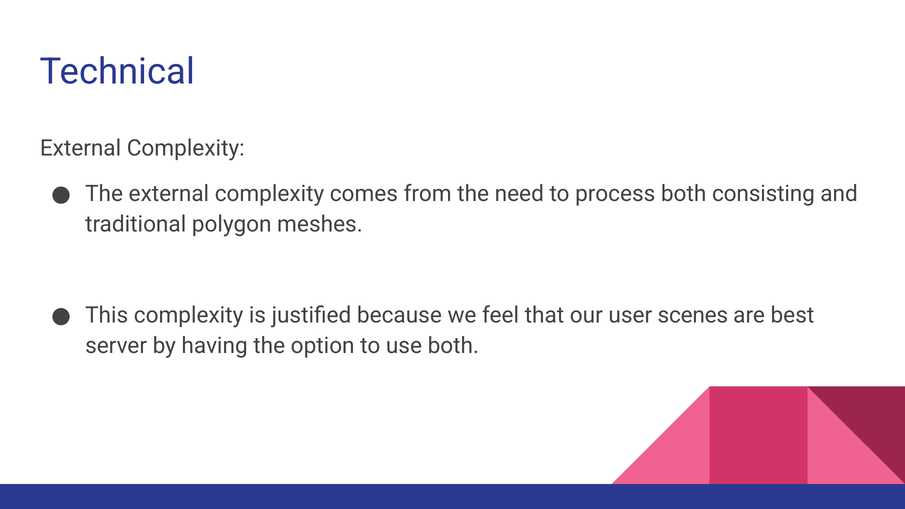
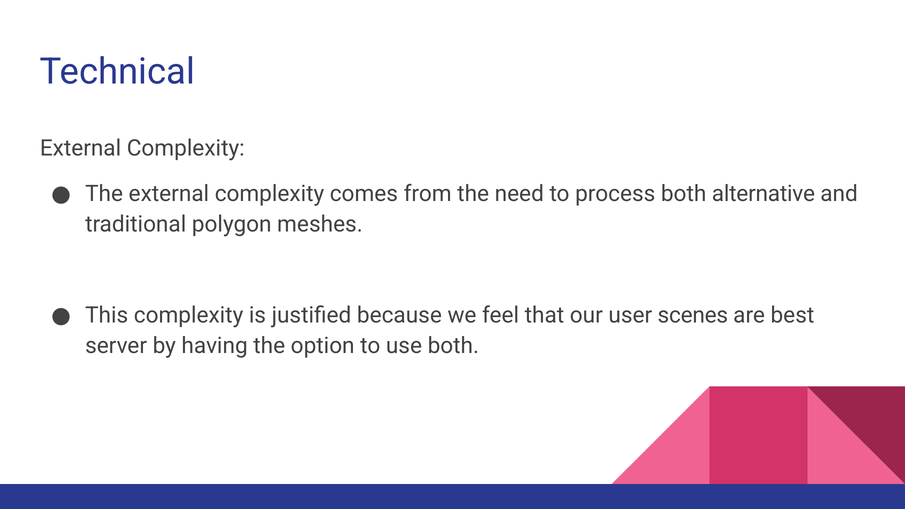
consisting: consisting -> alternative
